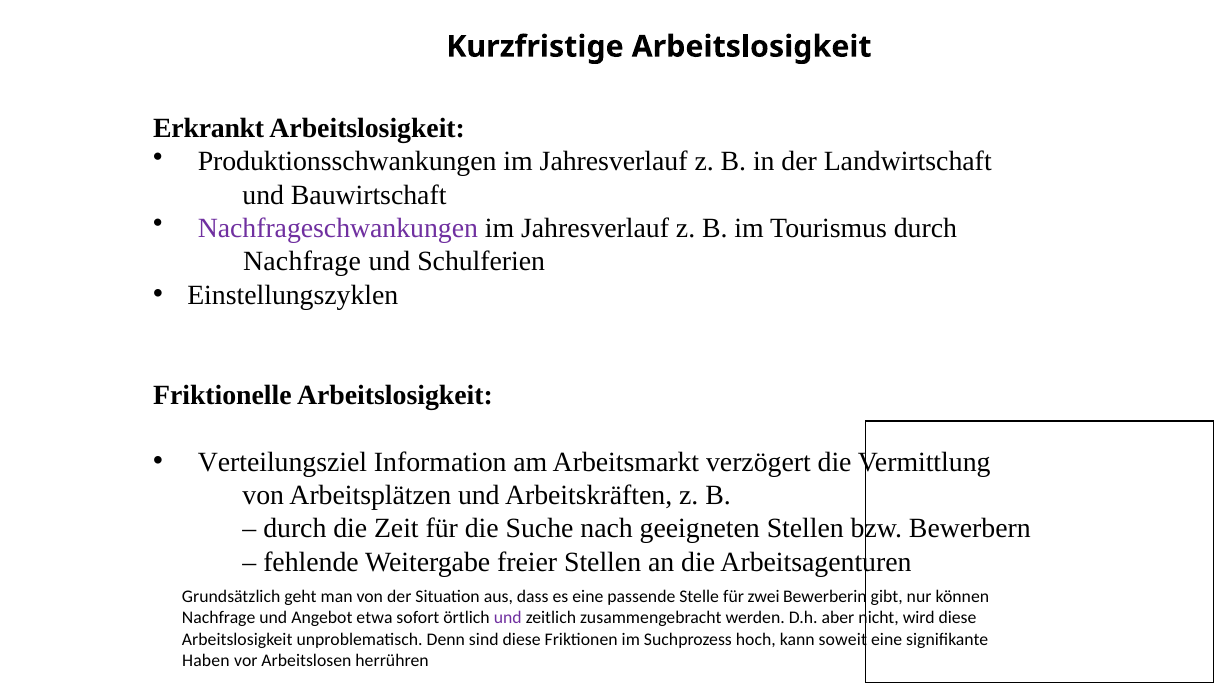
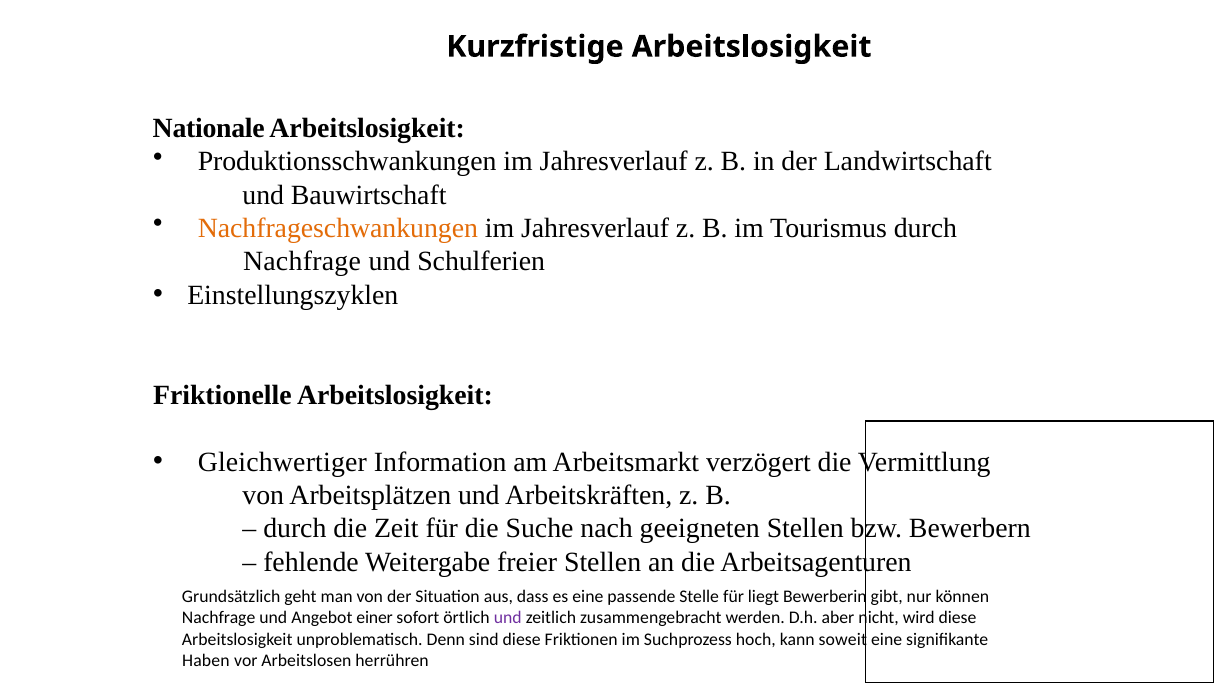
Erkrankt: Erkrankt -> Nationale
Nachfrageschwankungen colour: purple -> orange
Verteilungsziel: Verteilungsziel -> Gleichwertiger
zwei: zwei -> liegt
etwa: etwa -> einer
